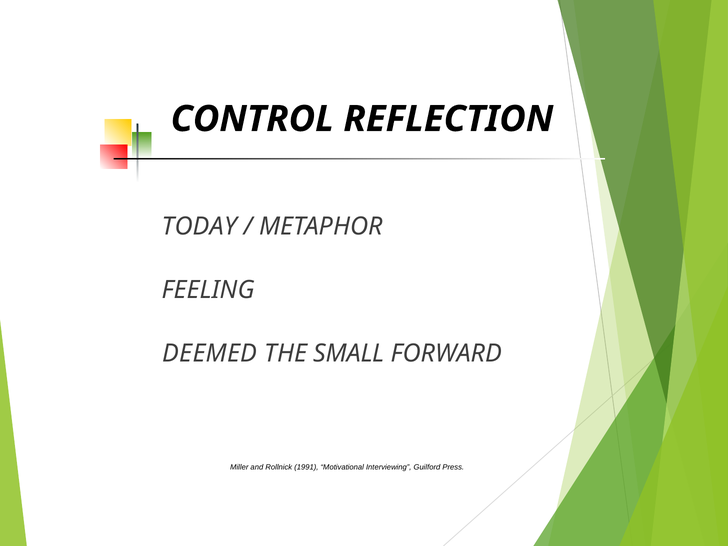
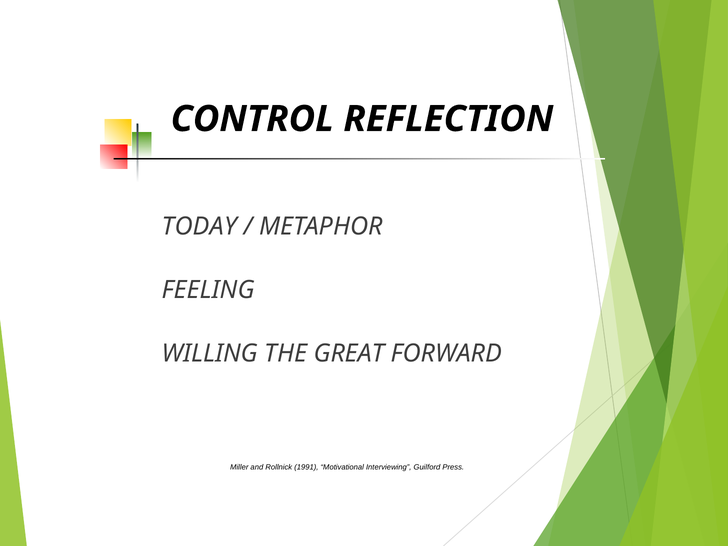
DEEMED: DEEMED -> WILLING
SMALL: SMALL -> GREAT
